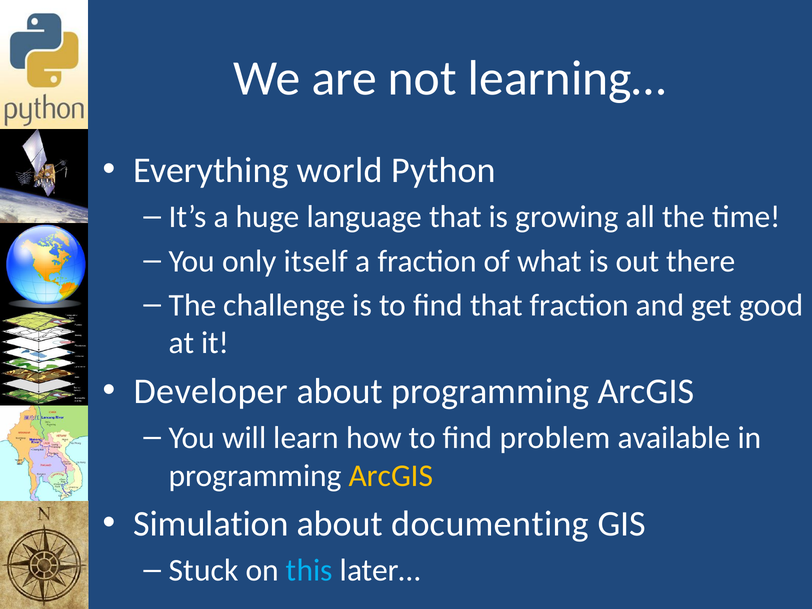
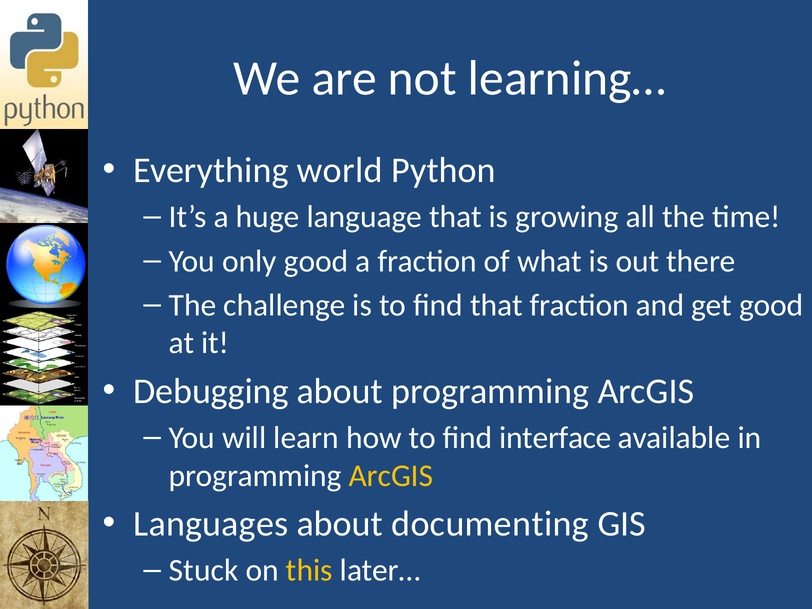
only itself: itself -> good
Developer: Developer -> Debugging
problem: problem -> interface
Simulation: Simulation -> Languages
this colour: light blue -> yellow
